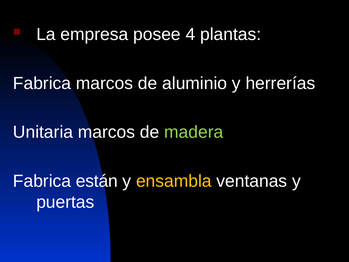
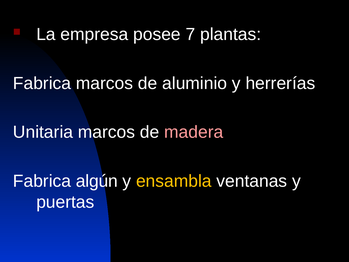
4: 4 -> 7
madera colour: light green -> pink
están: están -> algún
